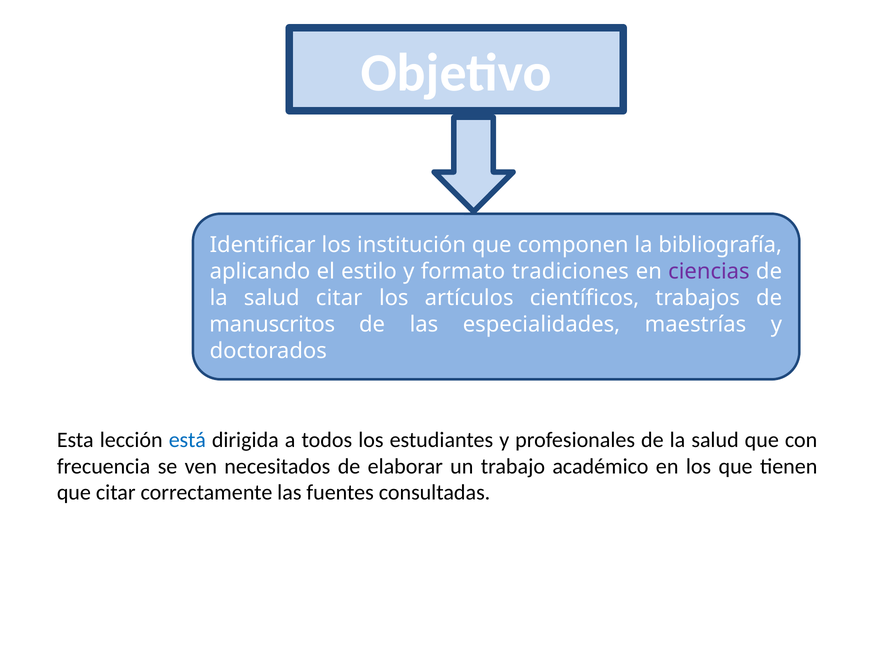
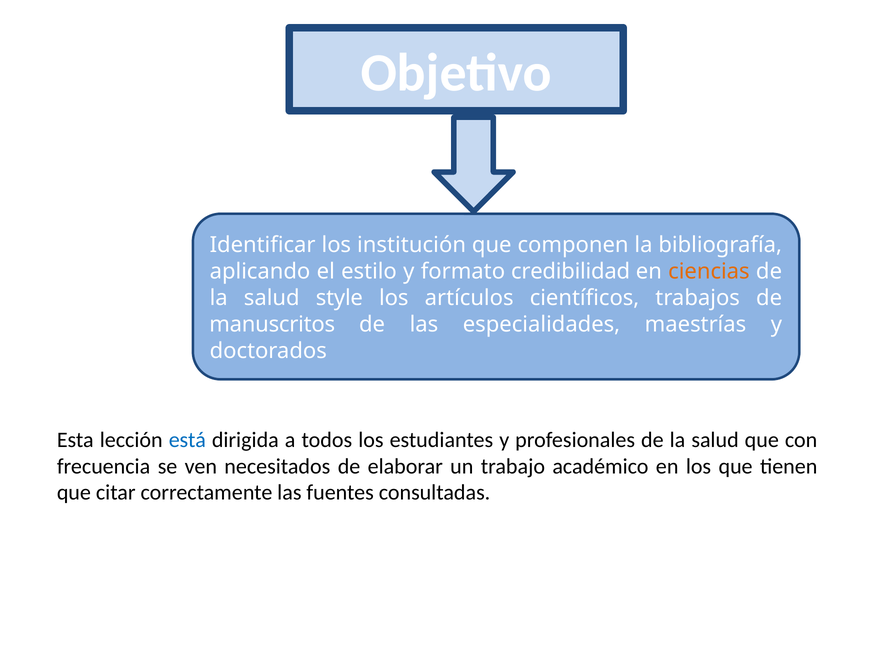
tradiciones: tradiciones -> credibilidad
ciencias colour: purple -> orange
salud citar: citar -> style
